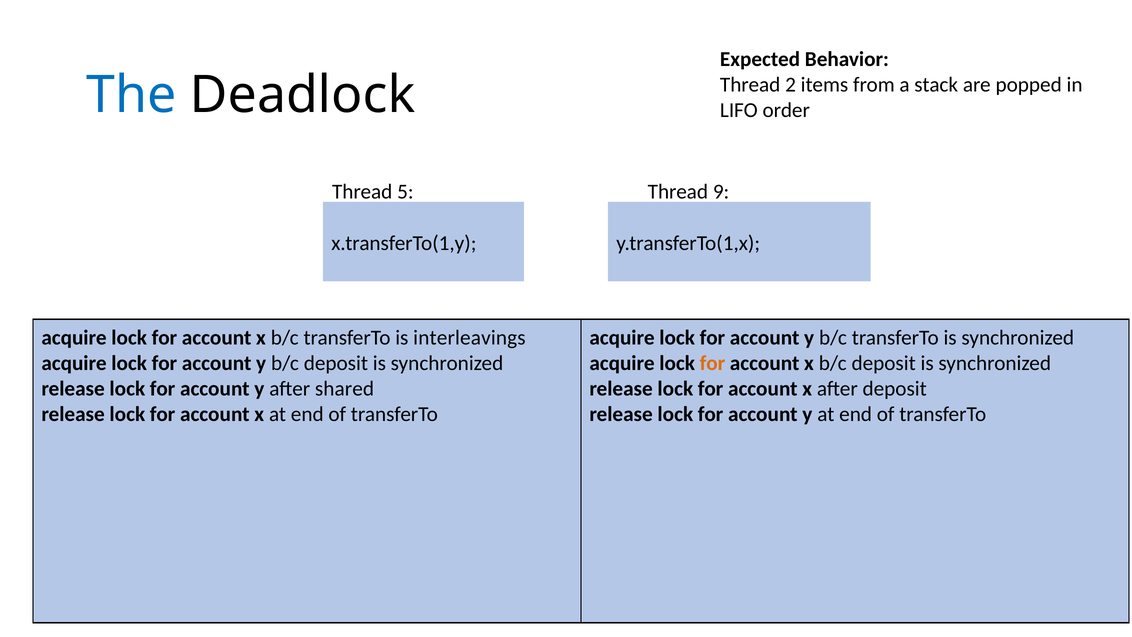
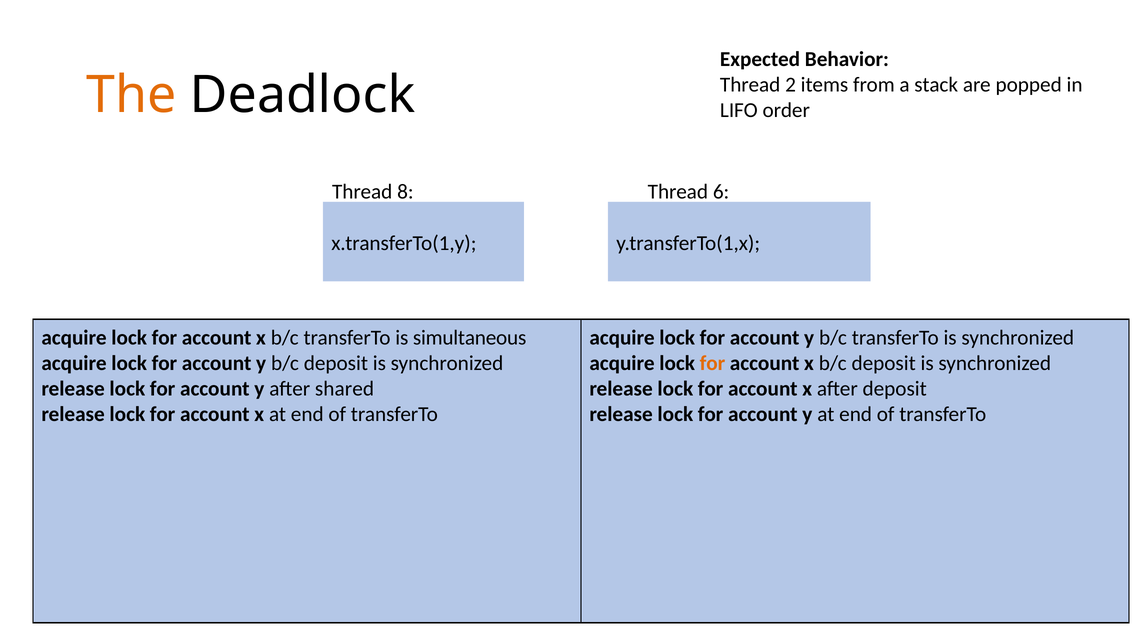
The colour: blue -> orange
5: 5 -> 8
9: 9 -> 6
interleavings: interleavings -> simultaneous
